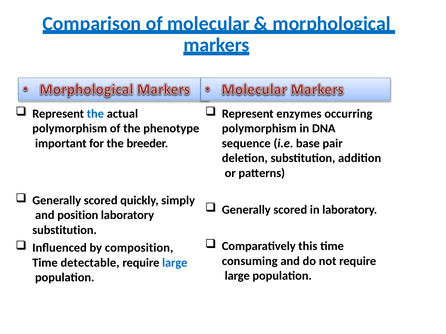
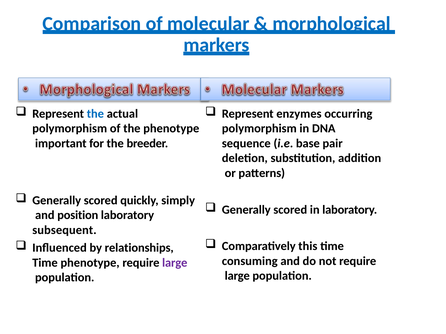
substitution at (65, 230): substitution -> subsequent
composition: composition -> relationships
Time detectable: detectable -> phenotype
large at (175, 263) colour: blue -> purple
